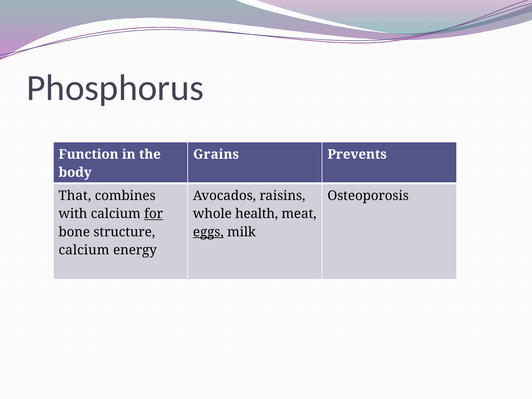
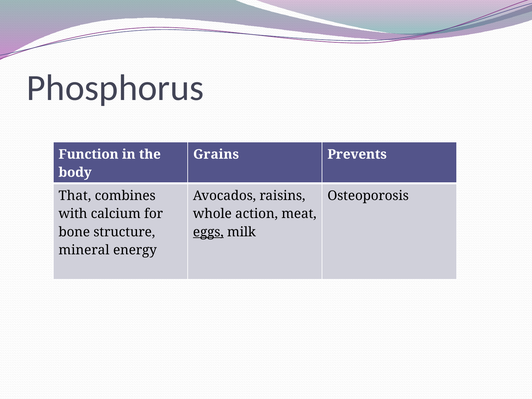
for underline: present -> none
health: health -> action
calcium at (84, 250): calcium -> mineral
